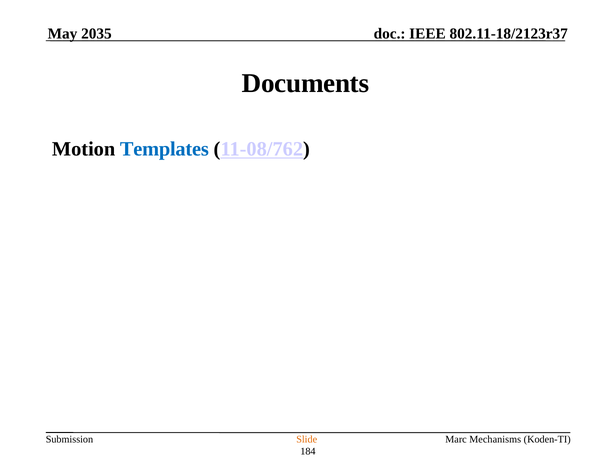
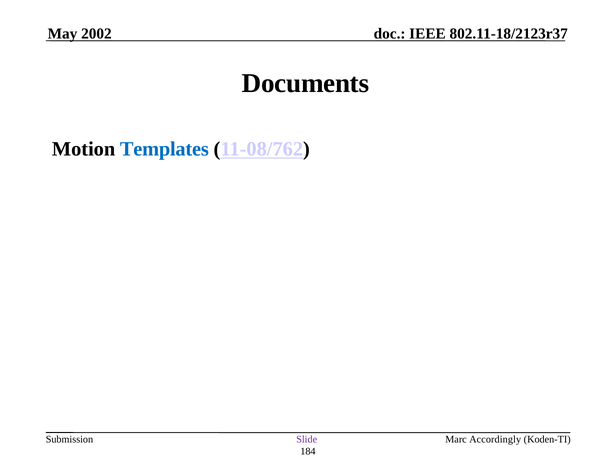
2035: 2035 -> 2002
Slide colour: orange -> purple
Mechanisms: Mechanisms -> Accordingly
